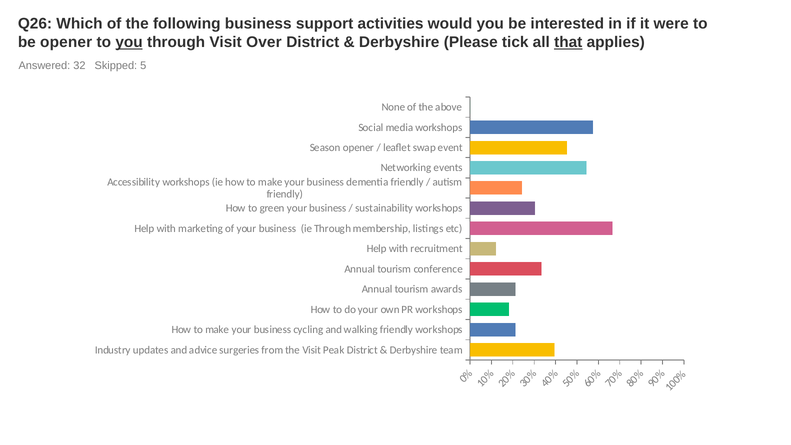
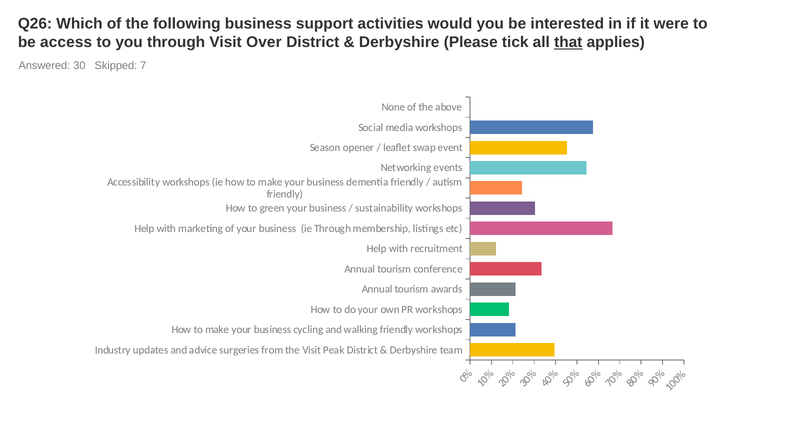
be opener: opener -> access
you at (129, 42) underline: present -> none
32: 32 -> 30
Skipped 5: 5 -> 7
